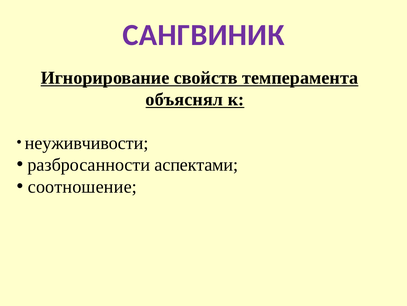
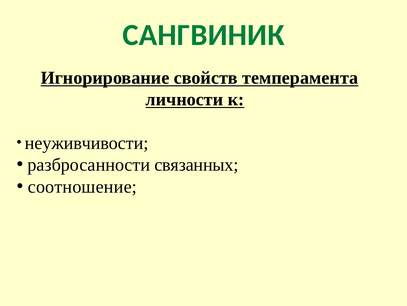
САНГВИНИК colour: purple -> green
объяснял: объяснял -> личности
аспектами: аспектами -> связанных
